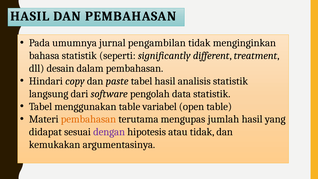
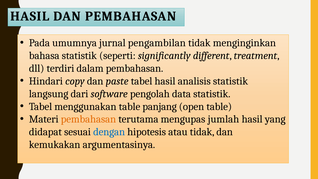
desain: desain -> terdiri
variabel: variabel -> panjang
dengan colour: purple -> blue
